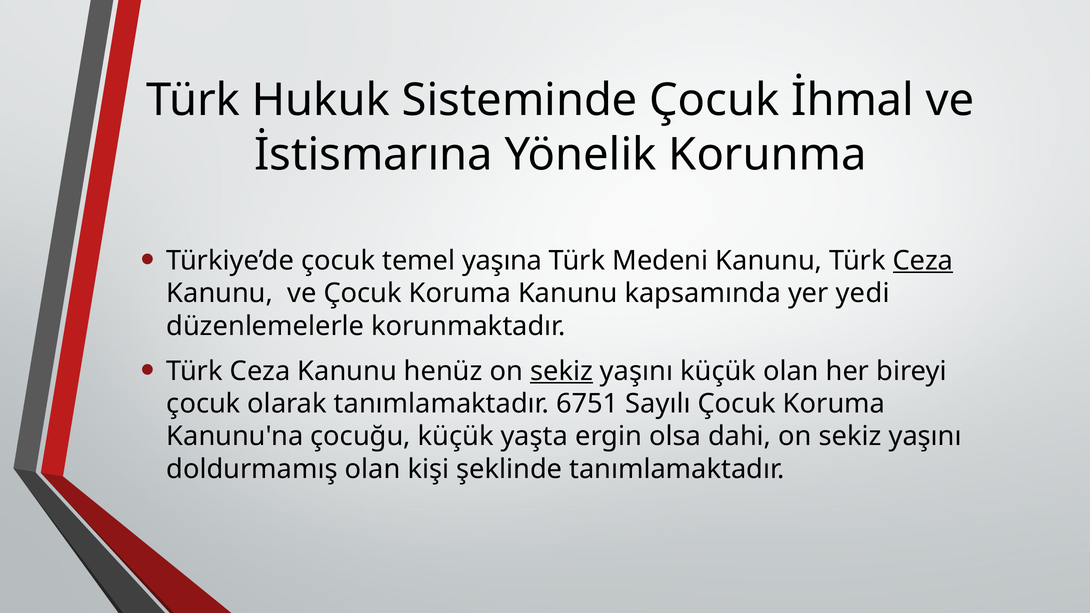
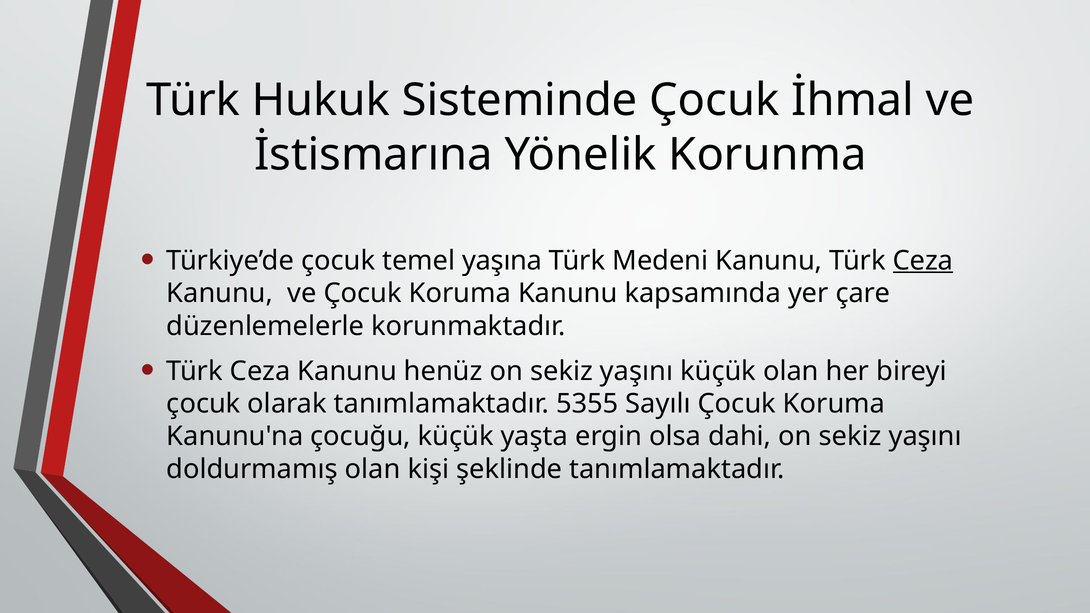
yedi: yedi -> çare
sekiz at (562, 371) underline: present -> none
6751: 6751 -> 5355
